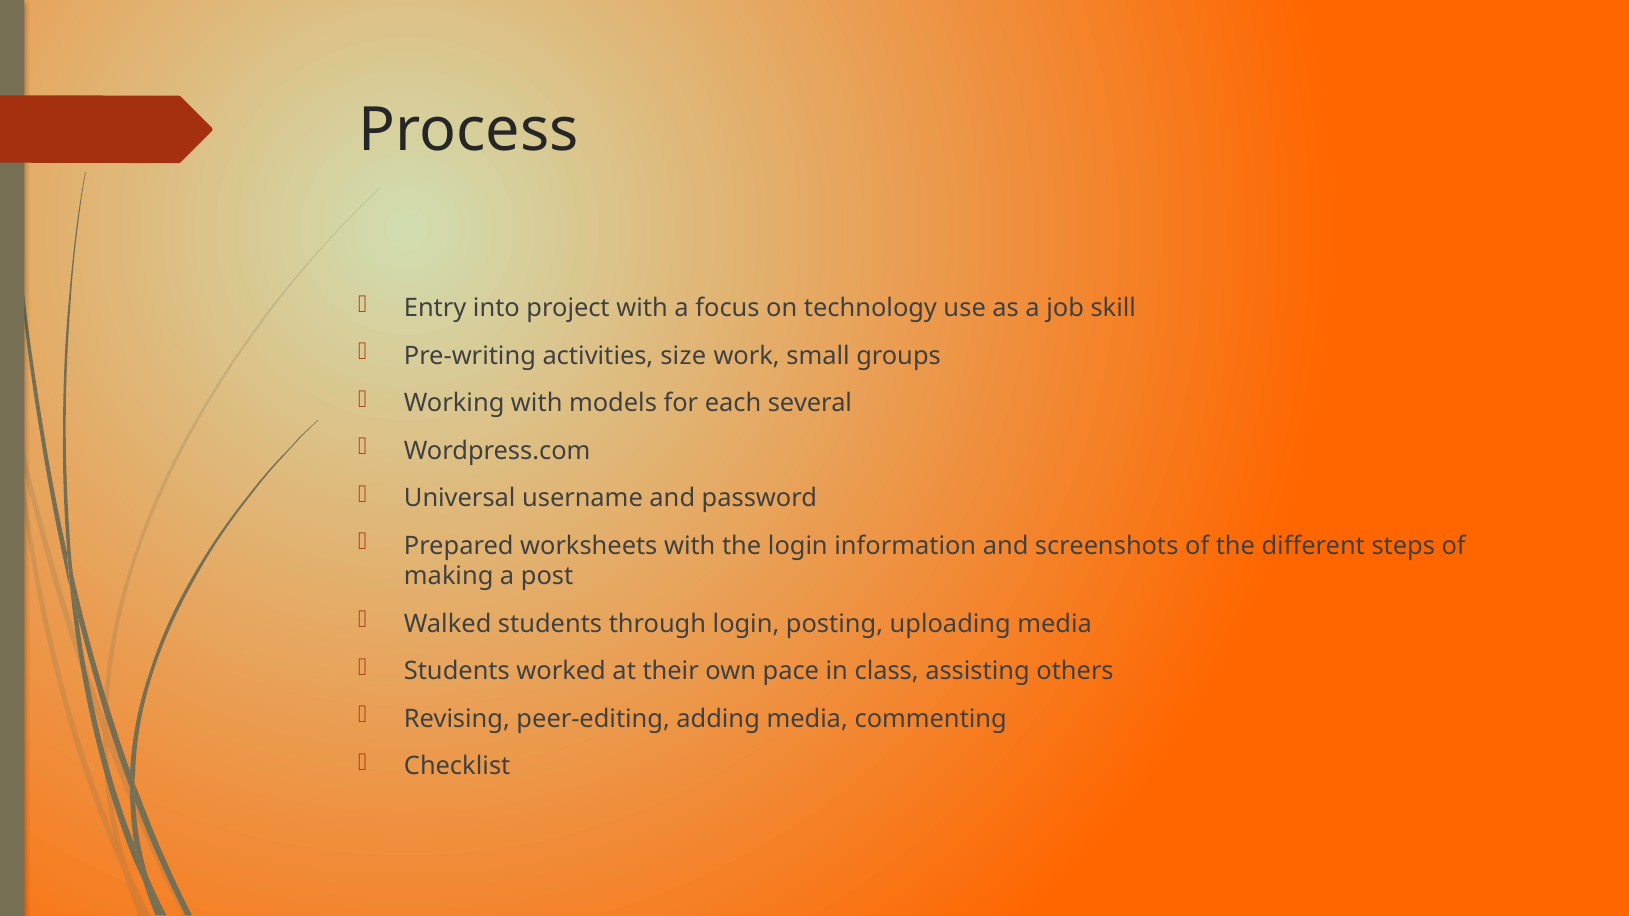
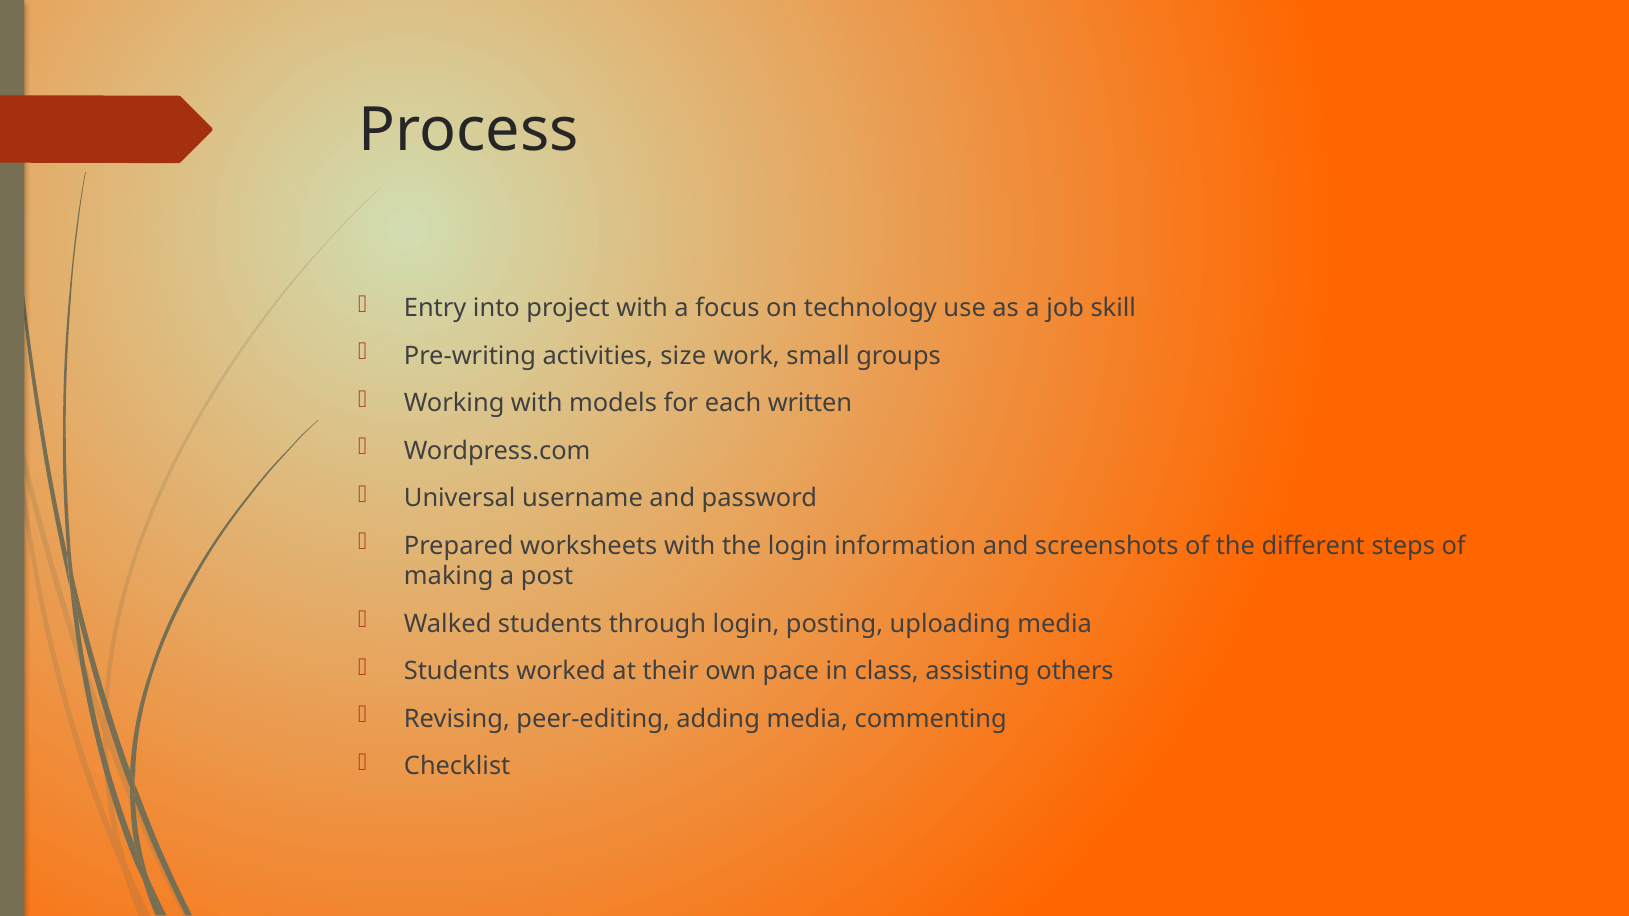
several: several -> written
